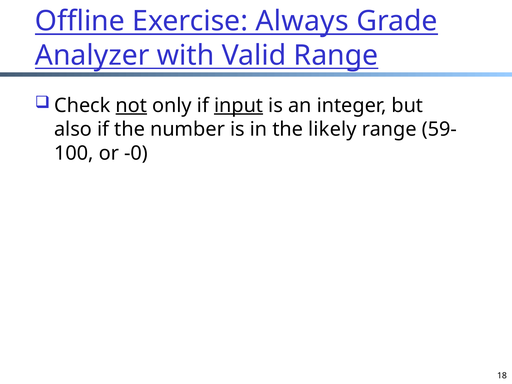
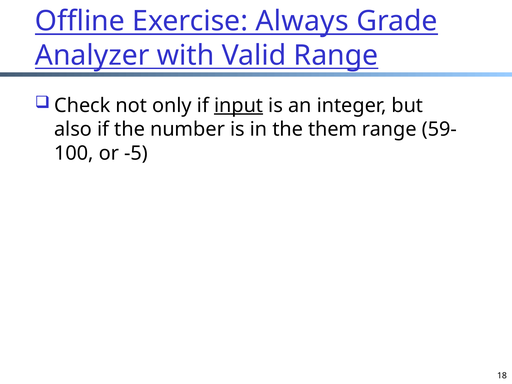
not underline: present -> none
likely: likely -> them
-0: -0 -> -5
